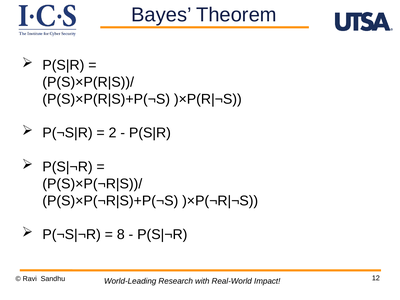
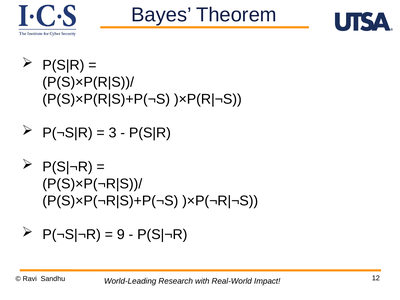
2: 2 -> 3
8: 8 -> 9
